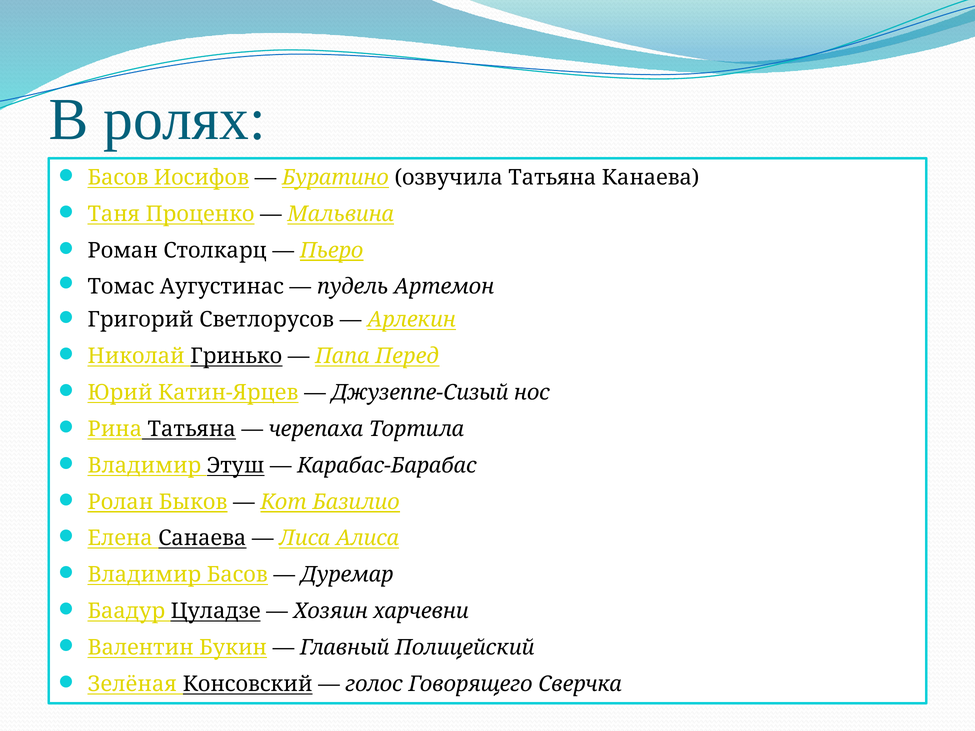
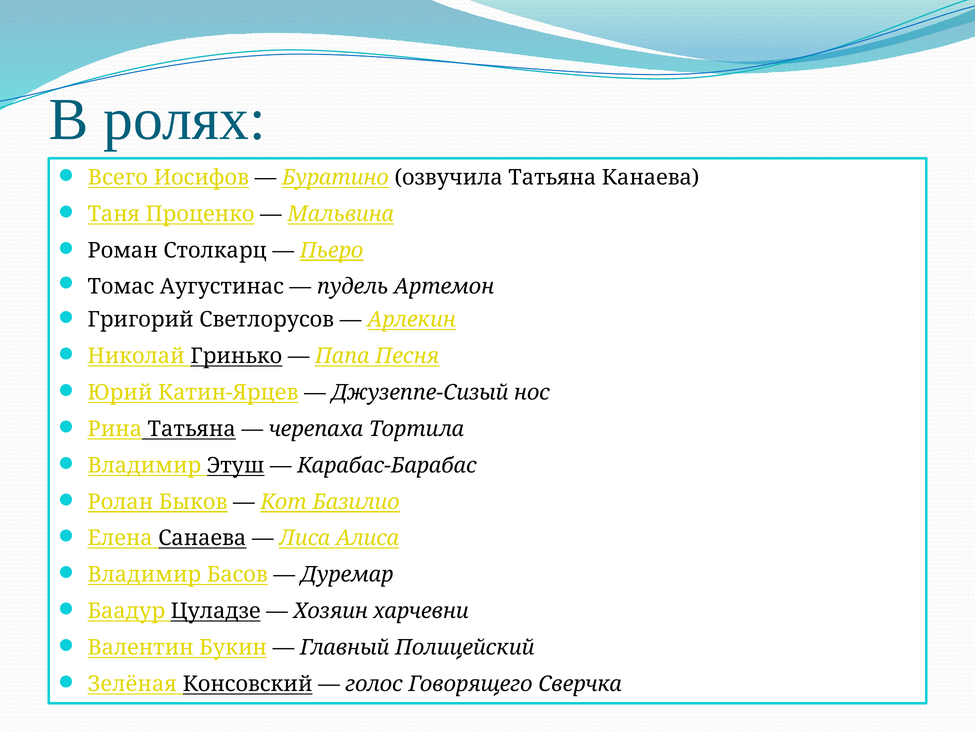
Басов at (118, 178): Басов -> Всего
Перед: Перед -> Песня
